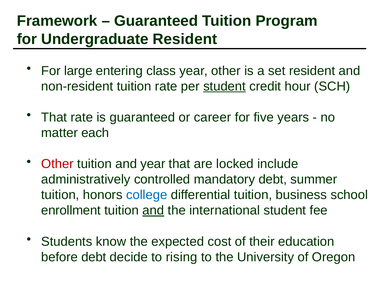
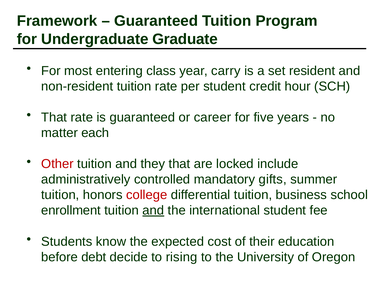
Undergraduate Resident: Resident -> Graduate
large: large -> most
year other: other -> carry
student at (225, 87) underline: present -> none
and year: year -> they
mandatory debt: debt -> gifts
college colour: blue -> red
